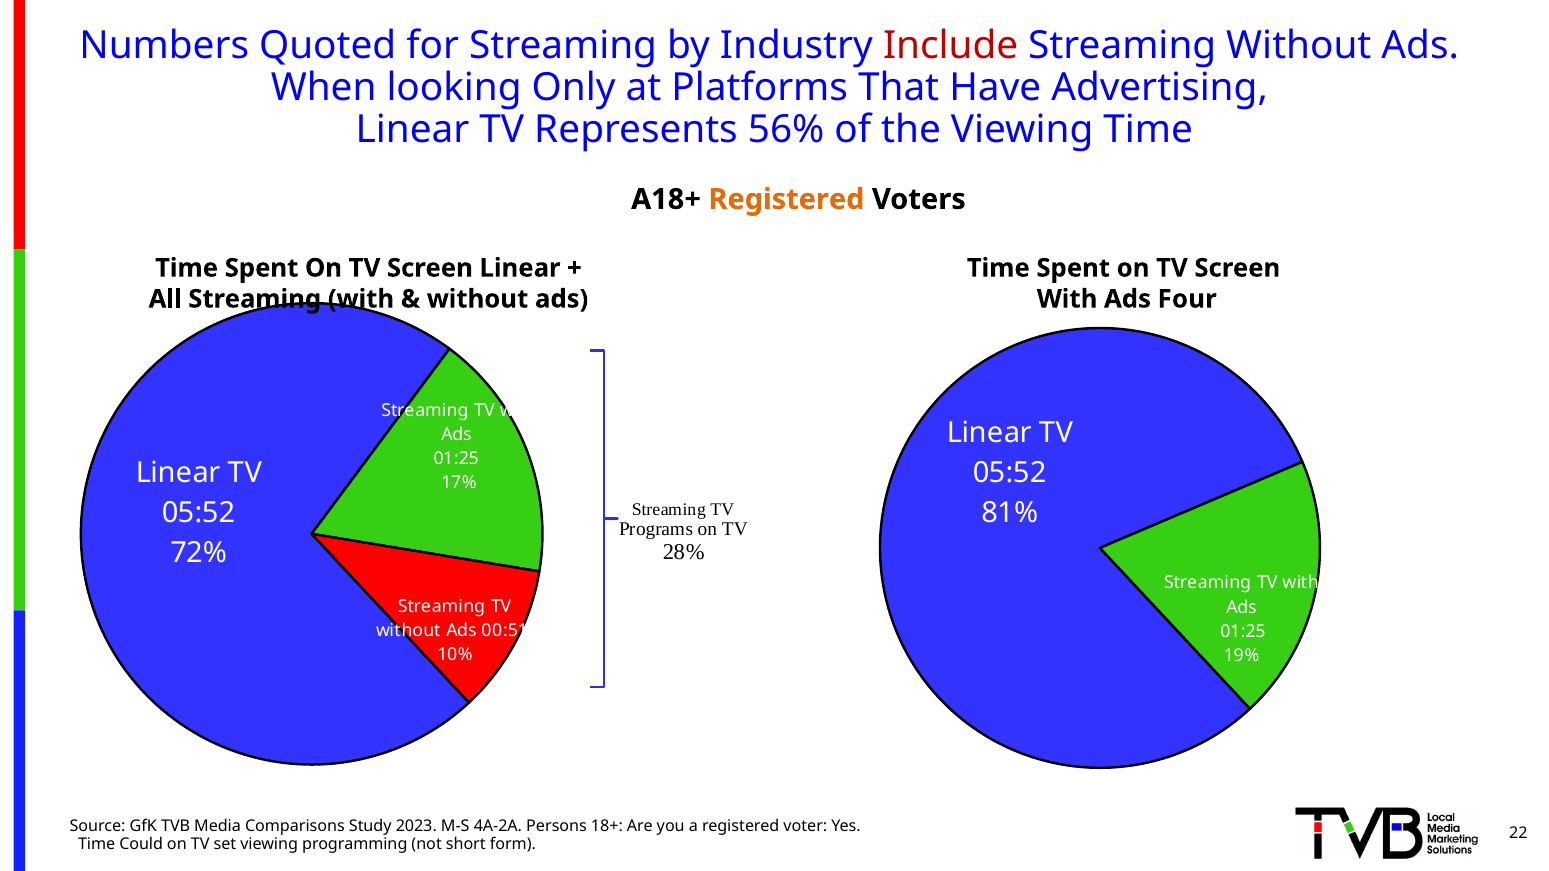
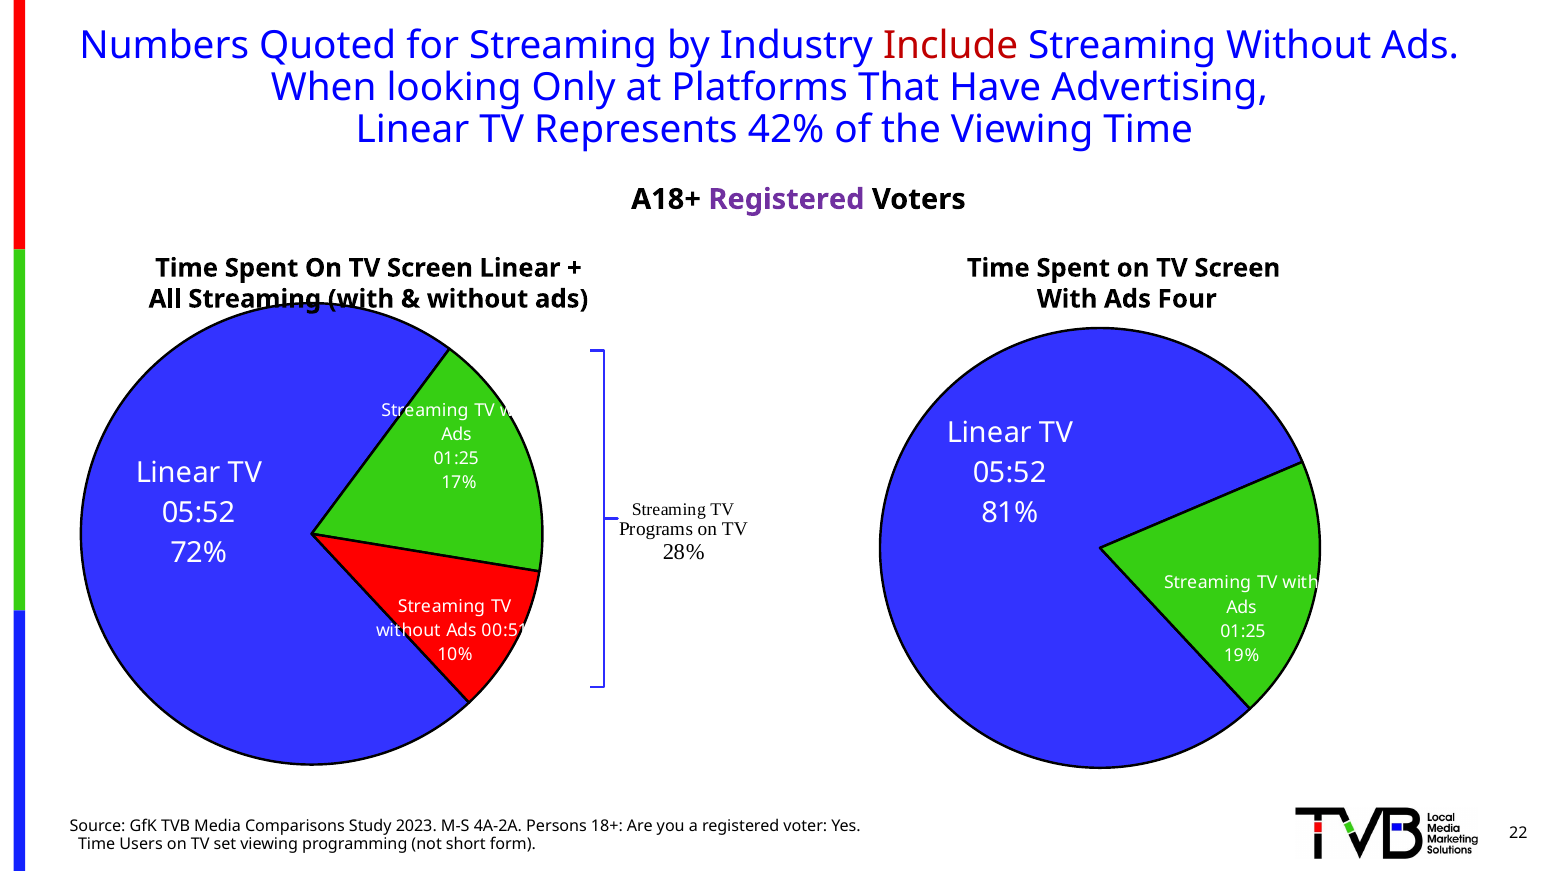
56%: 56% -> 42%
Registered at (786, 199) colour: orange -> purple
Could: Could -> Users
